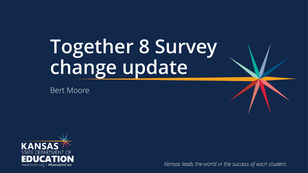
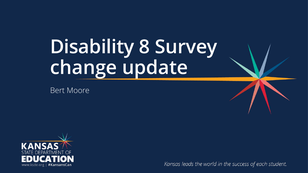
Together: Together -> Disability
